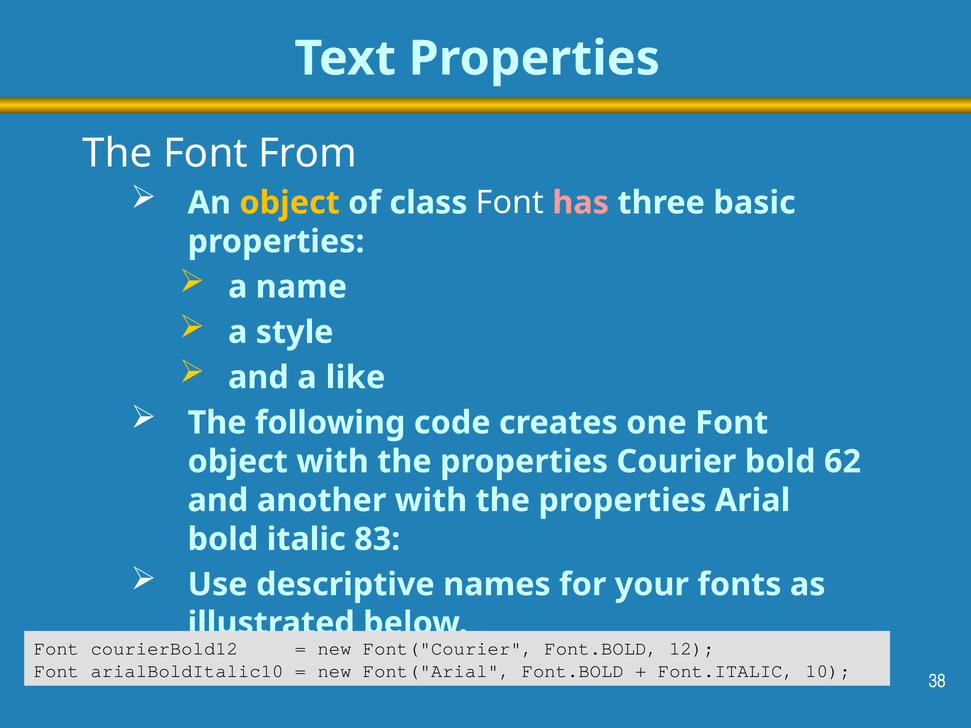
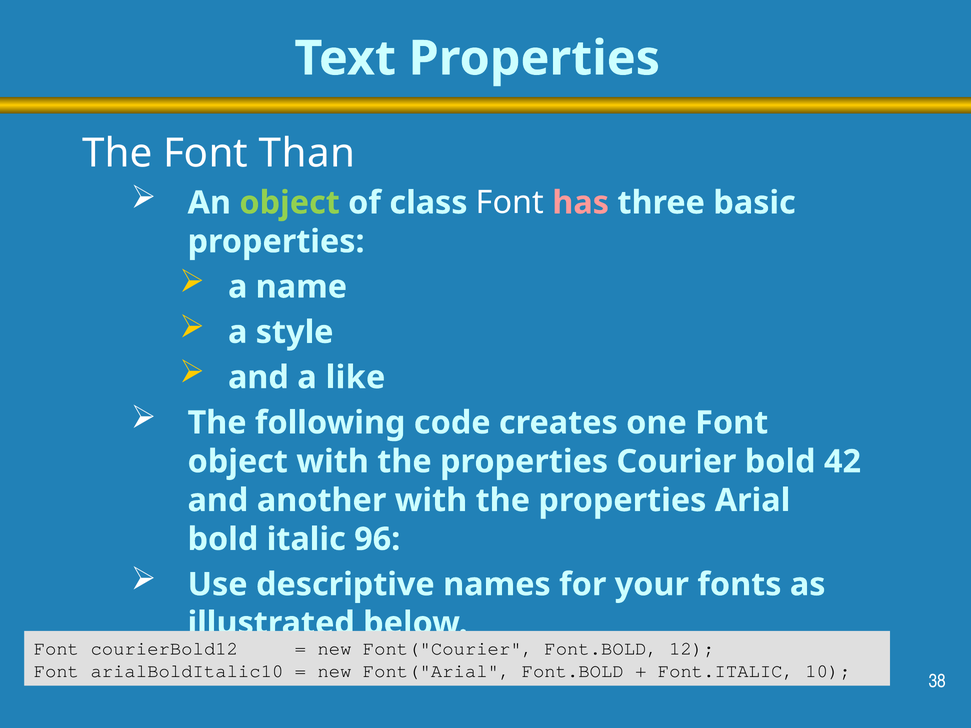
From: From -> Than
object at (290, 203) colour: yellow -> light green
62: 62 -> 42
83: 83 -> 96
